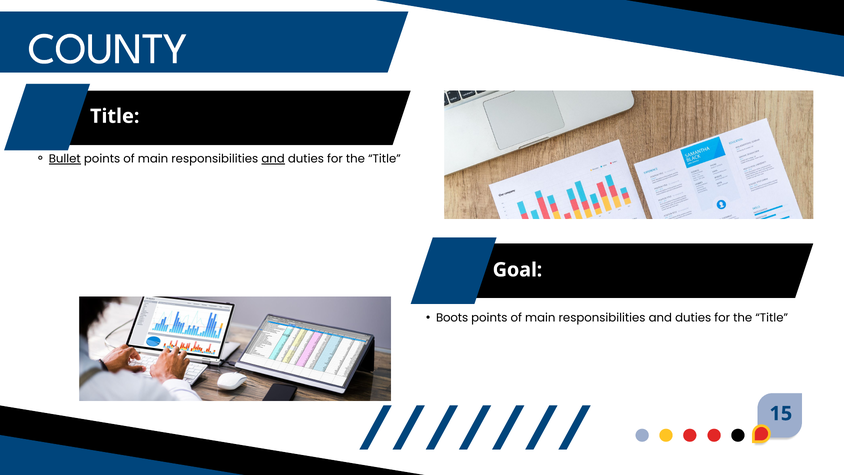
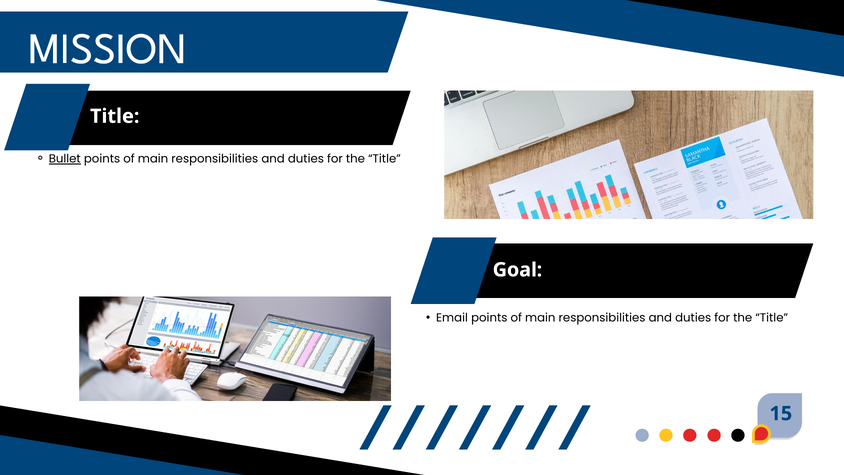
COUNTY: COUNTY -> MISSION
and at (273, 159) underline: present -> none
Boots: Boots -> Email
